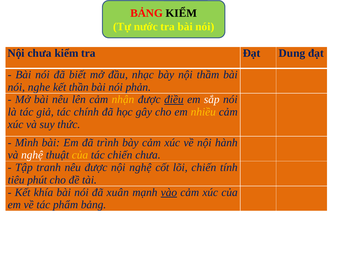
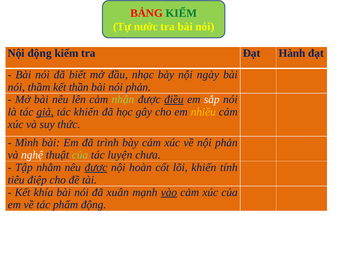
KIỂM at (181, 13) colour: black -> green
Nội chưa: chưa -> động
Dung: Dung -> Hành
thầm: thầm -> ngày
nghe: nghe -> thầm
nhận colour: yellow -> light green
giả underline: none -> present
tác chính: chính -> khiến
nội hành: hành -> phản
của at (80, 155) colour: yellow -> light green
tác chiến: chiến -> luyện
tranh: tranh -> nhằm
được at (96, 168) underline: none -> present
nội nghệ: nghệ -> hoàn
lõi chiến: chiến -> khiến
phút: phút -> điệp
phẩm bảng: bảng -> động
